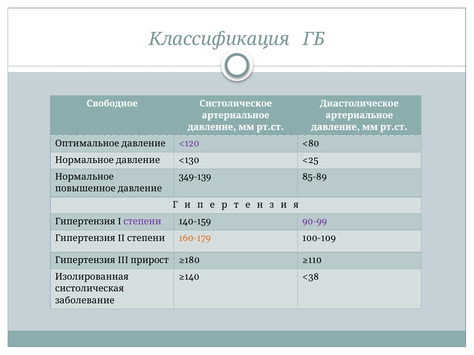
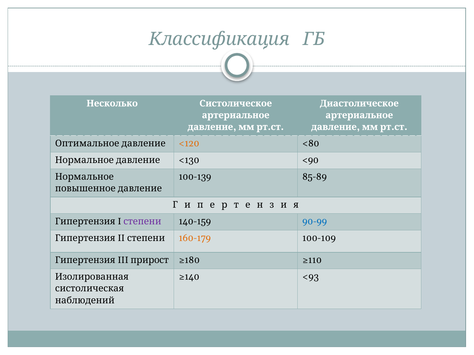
Свободное: Свободное -> Несколько
<120 colour: purple -> orange
<25: <25 -> <90
349-139: 349-139 -> 100-139
90-99 colour: purple -> blue
<38: <38 -> <93
заболевание: заболевание -> наблюдений
